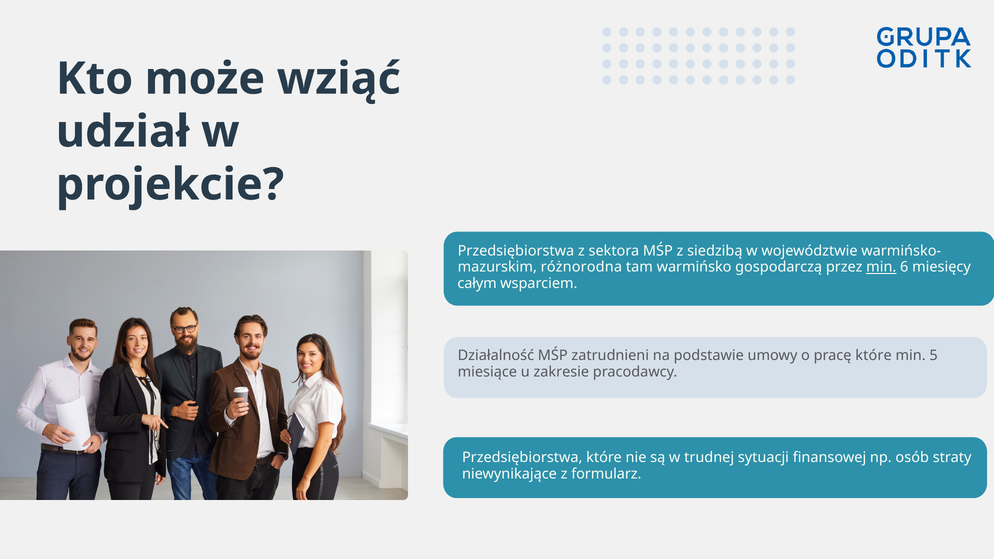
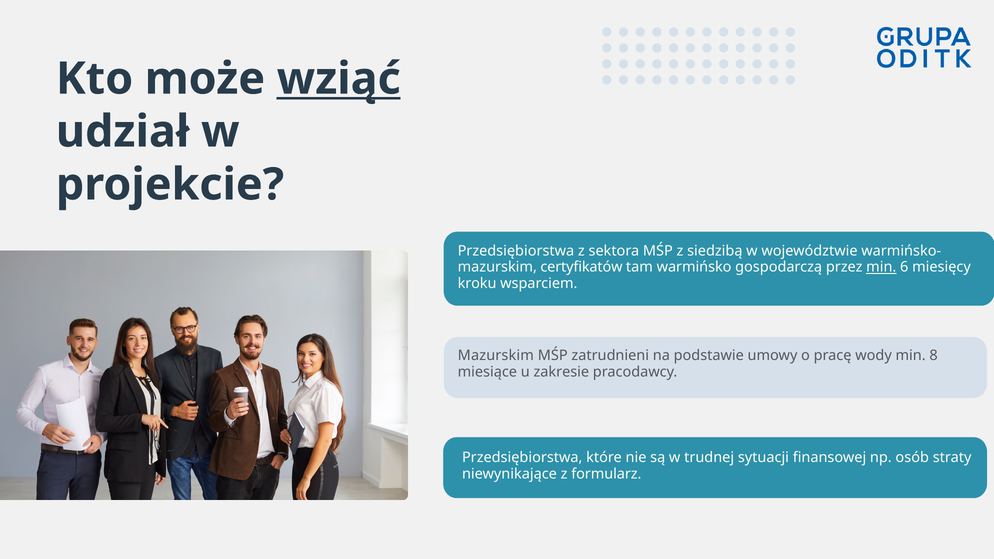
wziąć underline: none -> present
różnorodna: różnorodna -> certyfikatów
całym: całym -> kroku
Działalność at (496, 356): Działalność -> Mazurskim
pracę które: które -> wody
5: 5 -> 8
